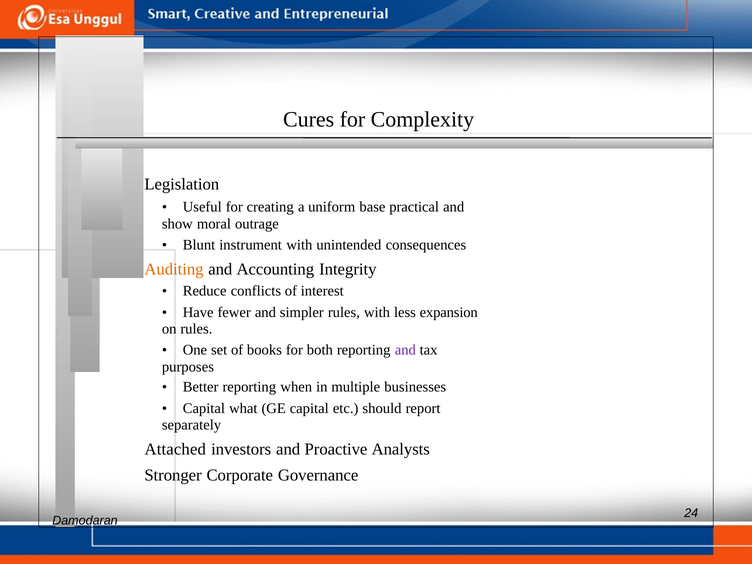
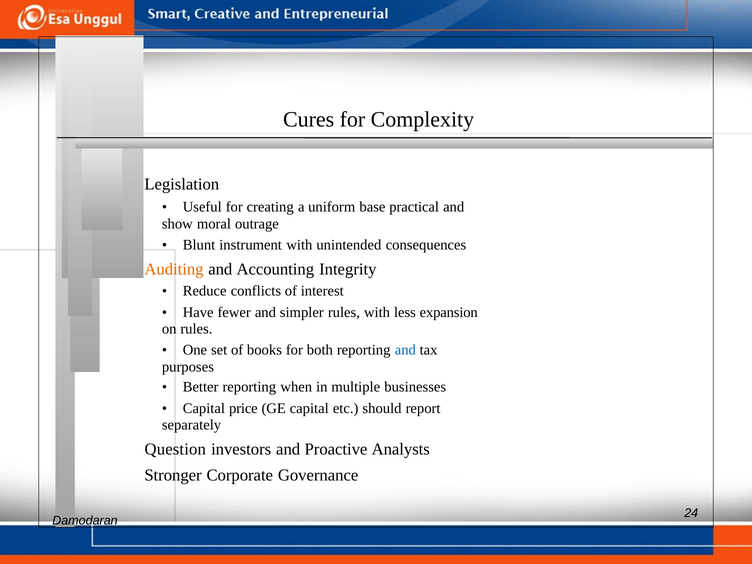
and at (405, 350) colour: purple -> blue
what: what -> price
Attached: Attached -> Question
